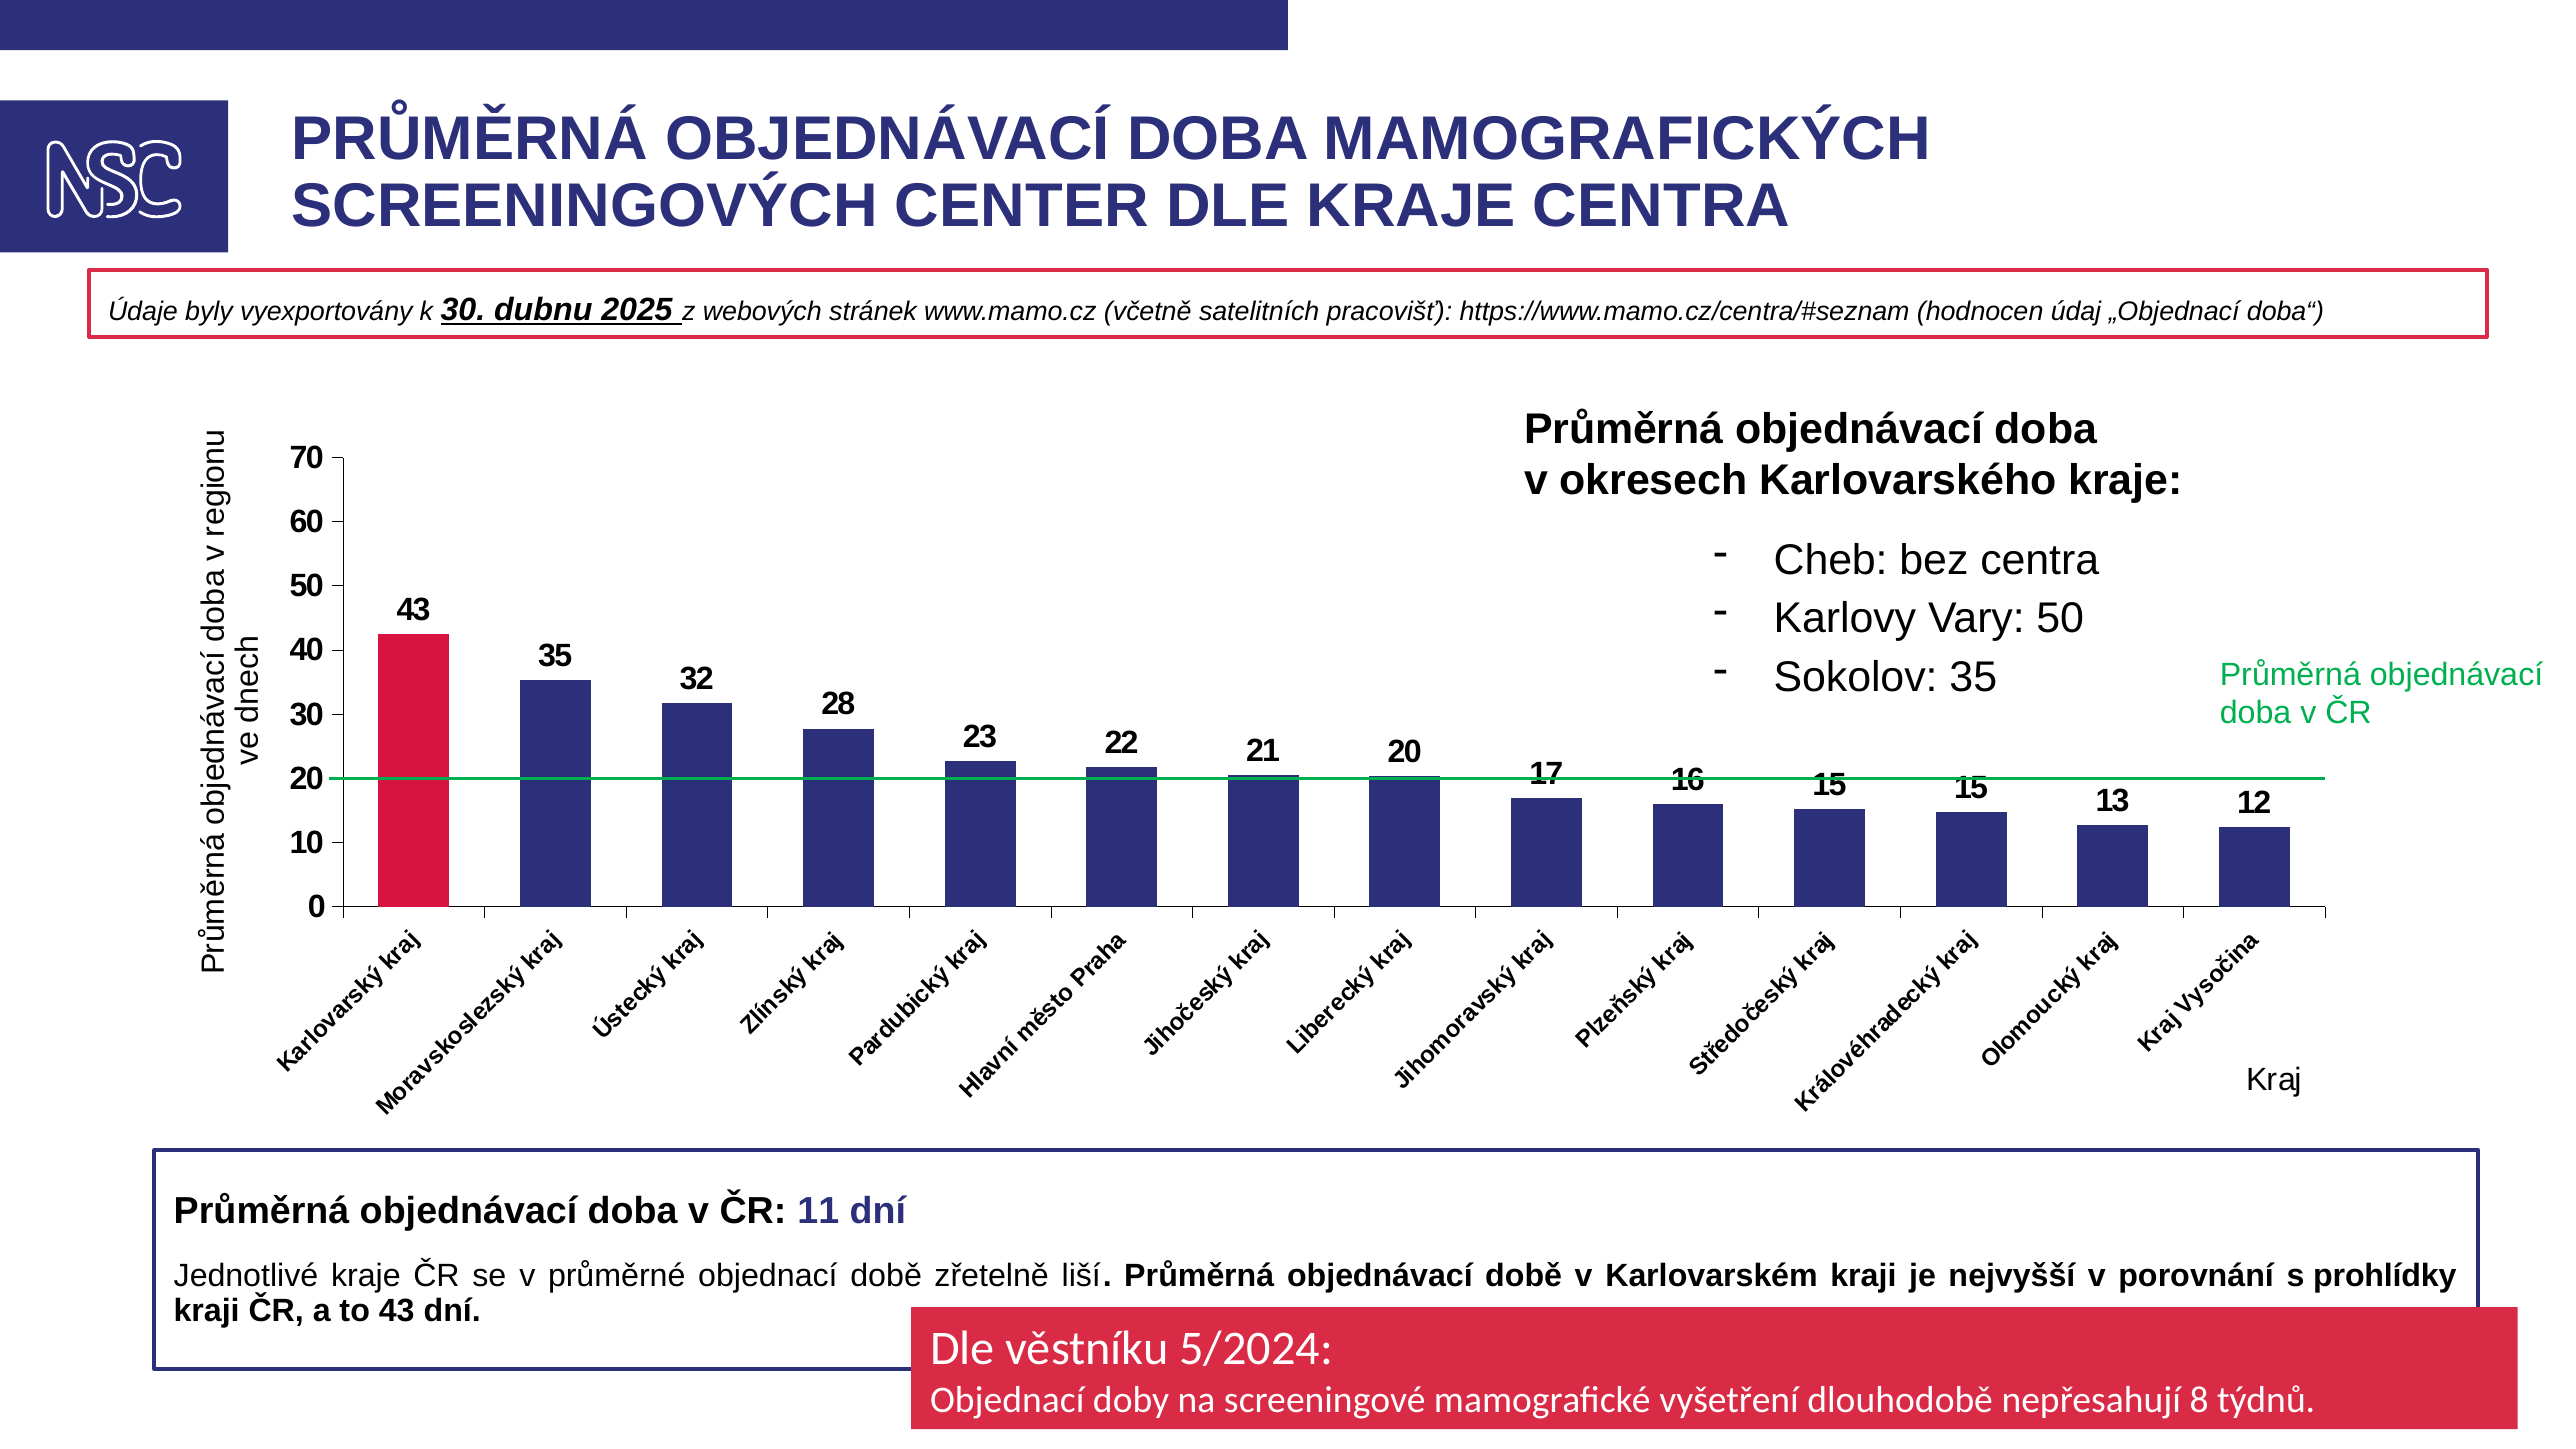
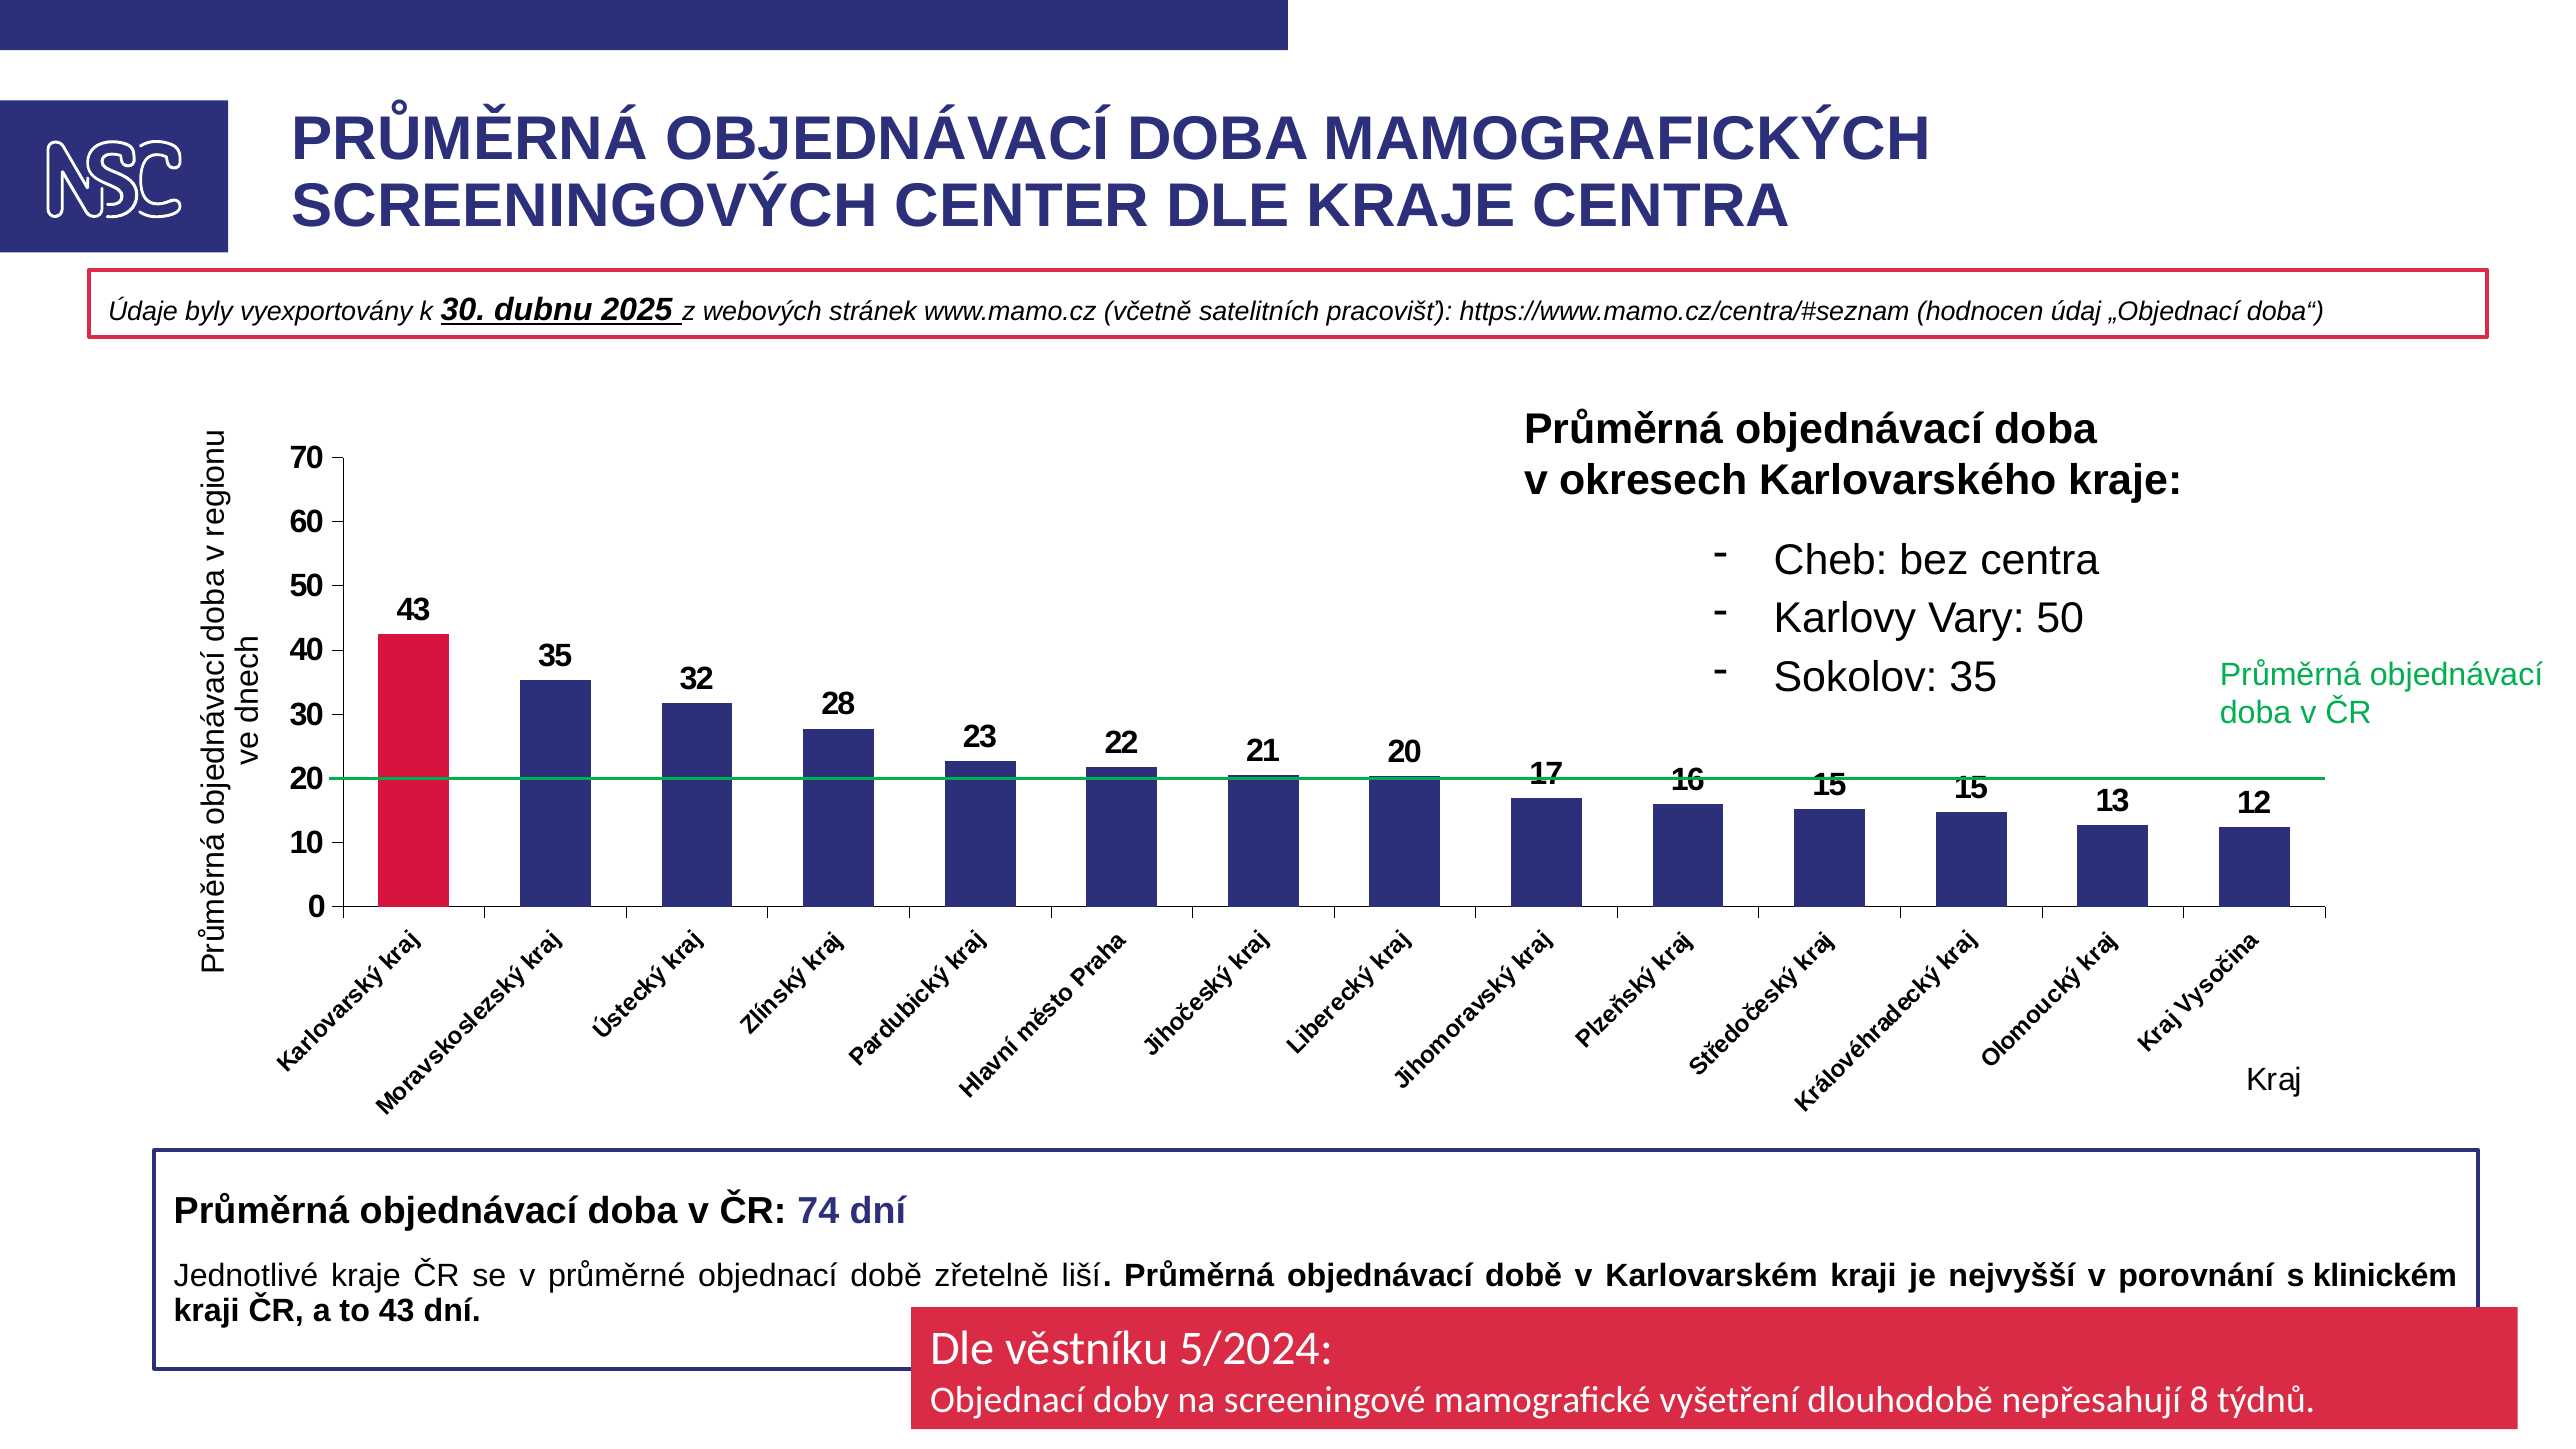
11: 11 -> 74
prohlídky: prohlídky -> klinickém
